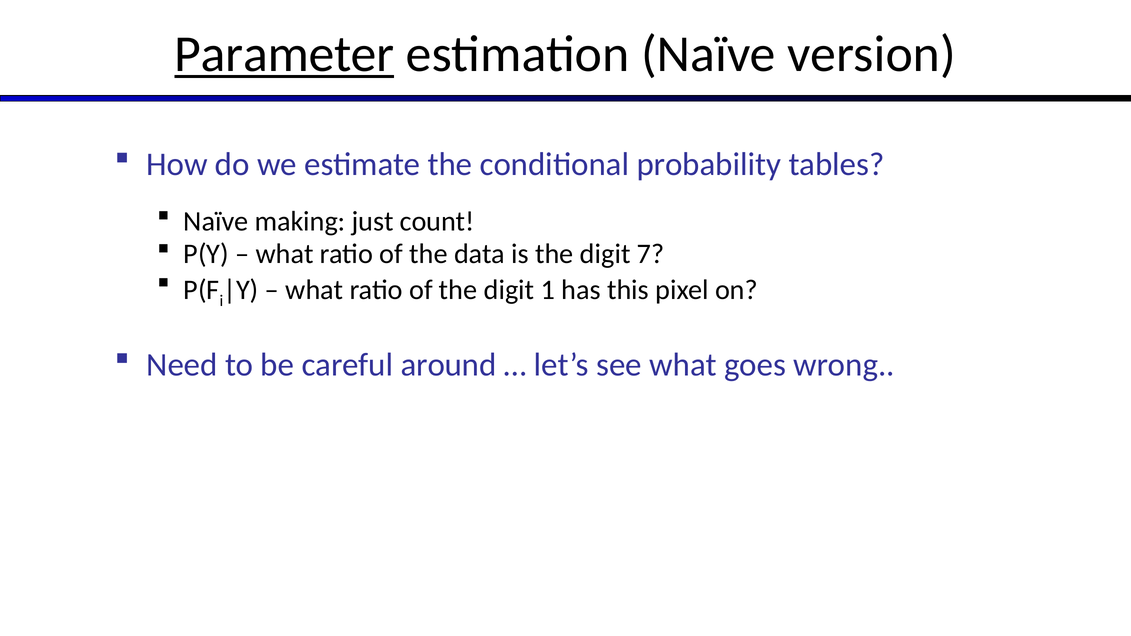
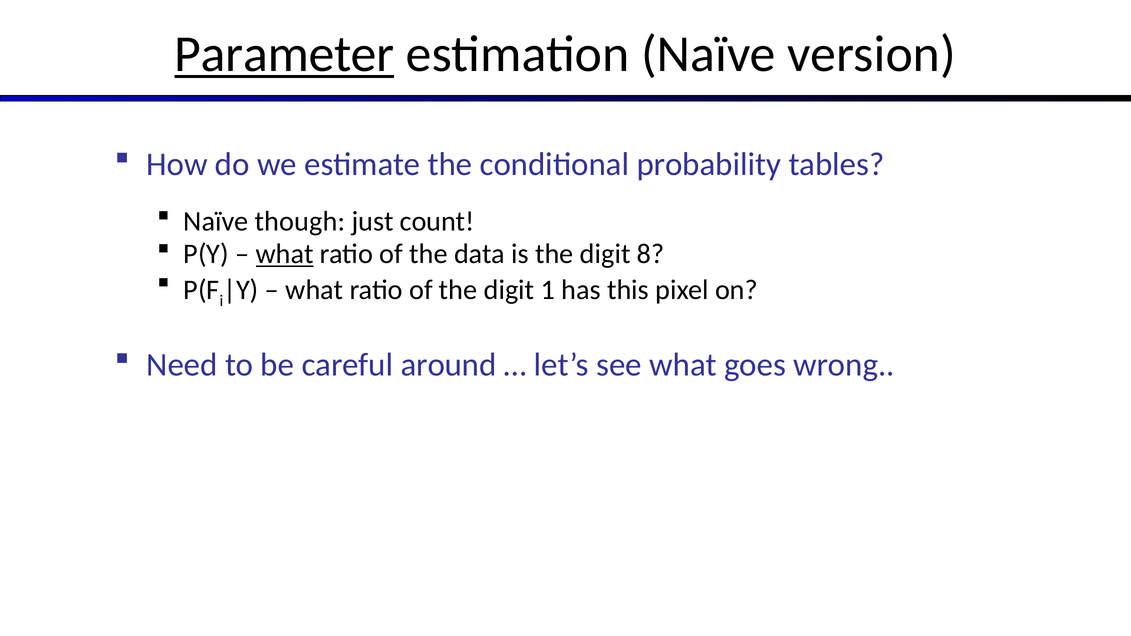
making: making -> though
what at (285, 254) underline: none -> present
7: 7 -> 8
